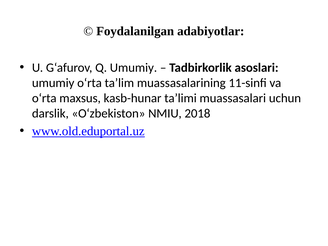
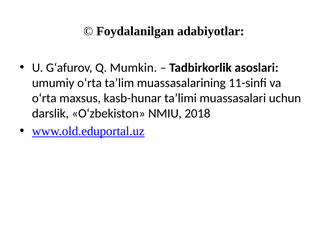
Q Umumiy: Umumiy -> Mumkin
